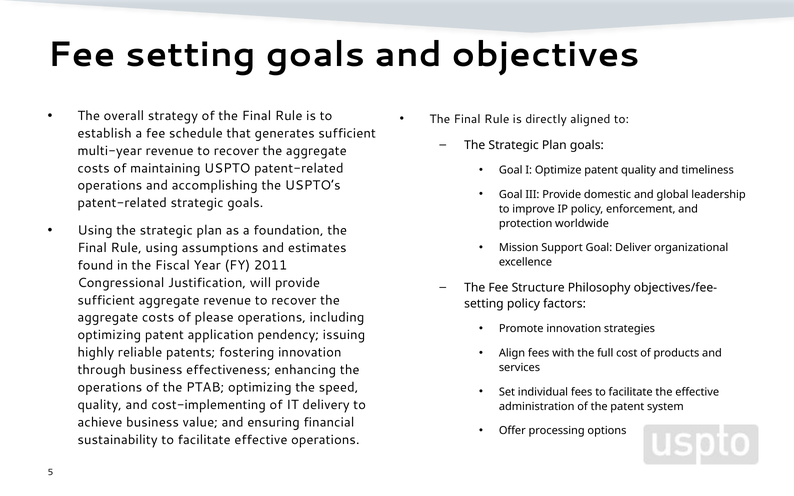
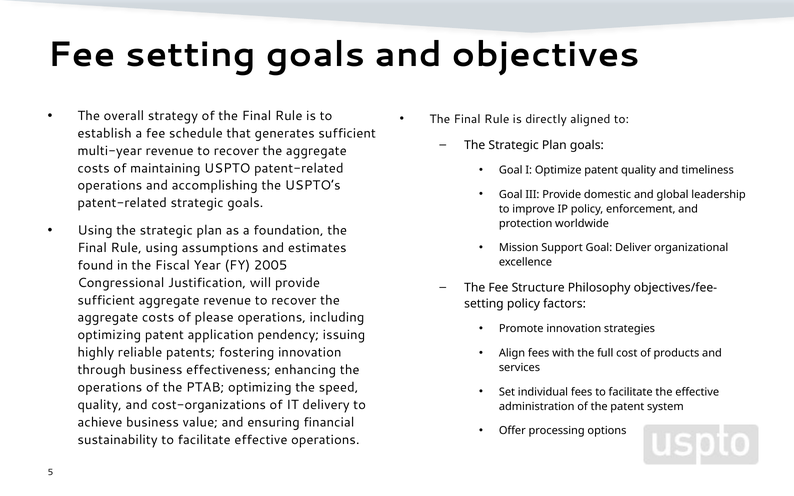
2011: 2011 -> 2005
cost-implementing: cost-implementing -> cost-organizations
